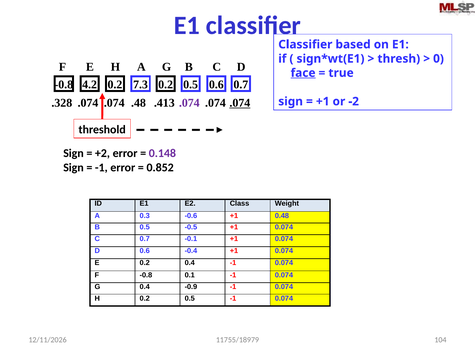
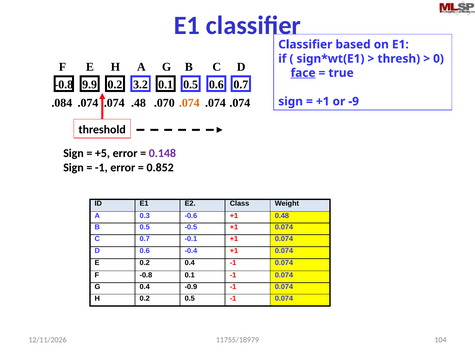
4.2: 4.2 -> 9.9
0.2 at (166, 85): 0.2 -> 0.1
7.3: 7.3 -> 3.2
.328: .328 -> .084
.413: .413 -> .070
.074 at (189, 103) colour: purple -> orange
.074 at (240, 103) underline: present -> none
-2: -2 -> -9
+2: +2 -> +5
